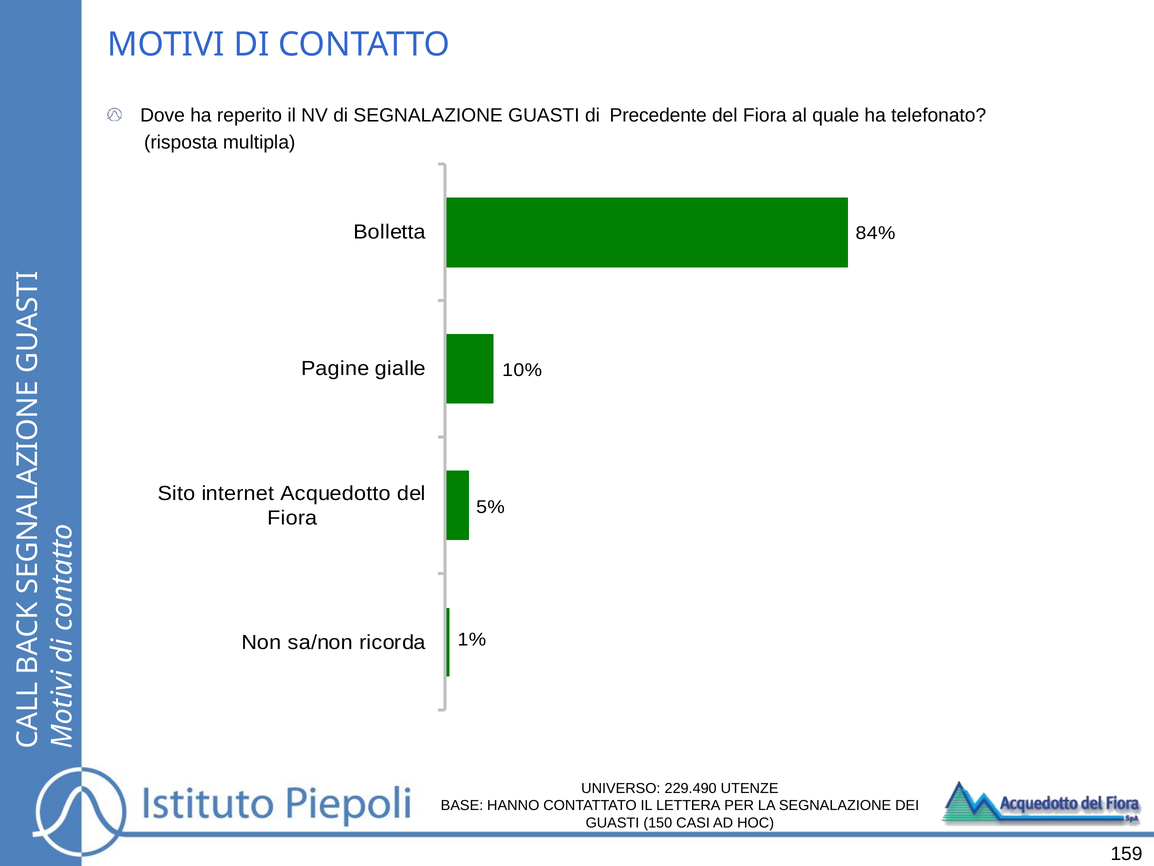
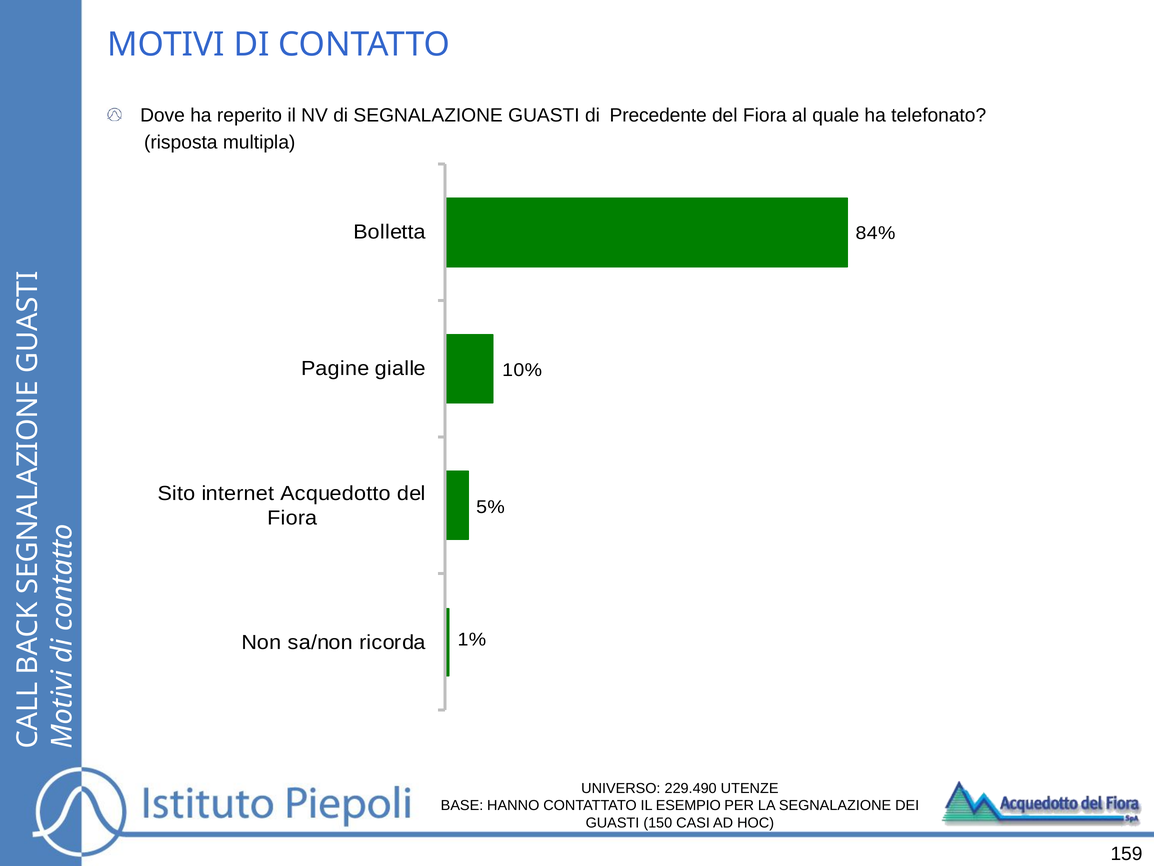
LETTERA: LETTERA -> ESEMPIO
